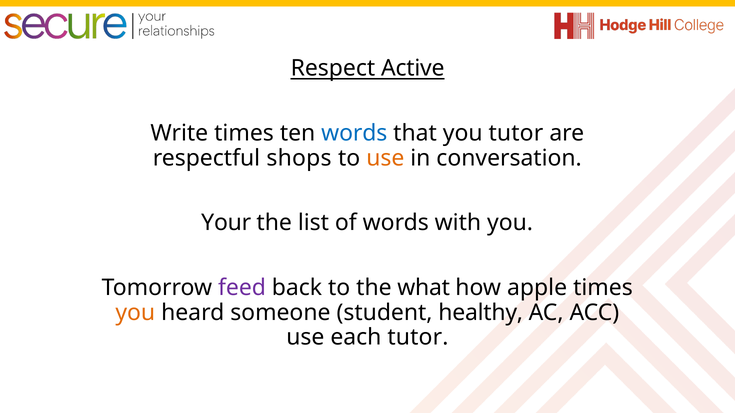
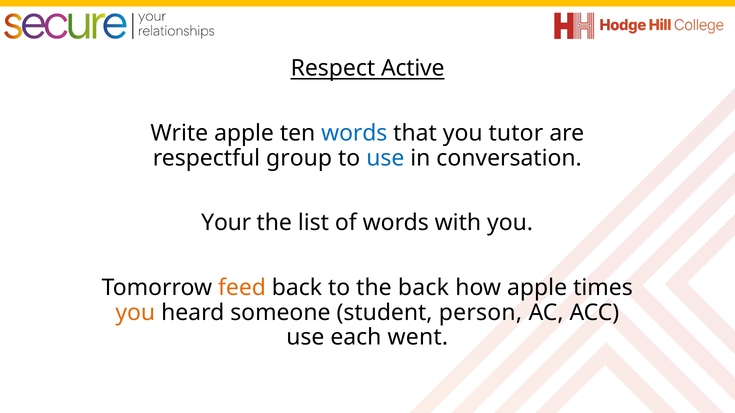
Write times: times -> apple
shops: shops -> group
use at (385, 158) colour: orange -> blue
feed colour: purple -> orange
the what: what -> back
healthy: healthy -> person
each tutor: tutor -> went
